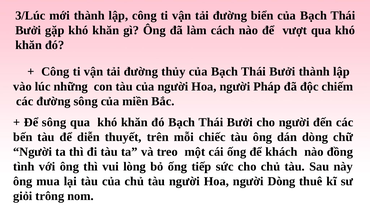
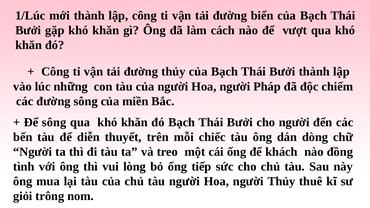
3/Lúc: 3/Lúc -> 1/Lúc
người Dòng: Dòng -> Thủy
